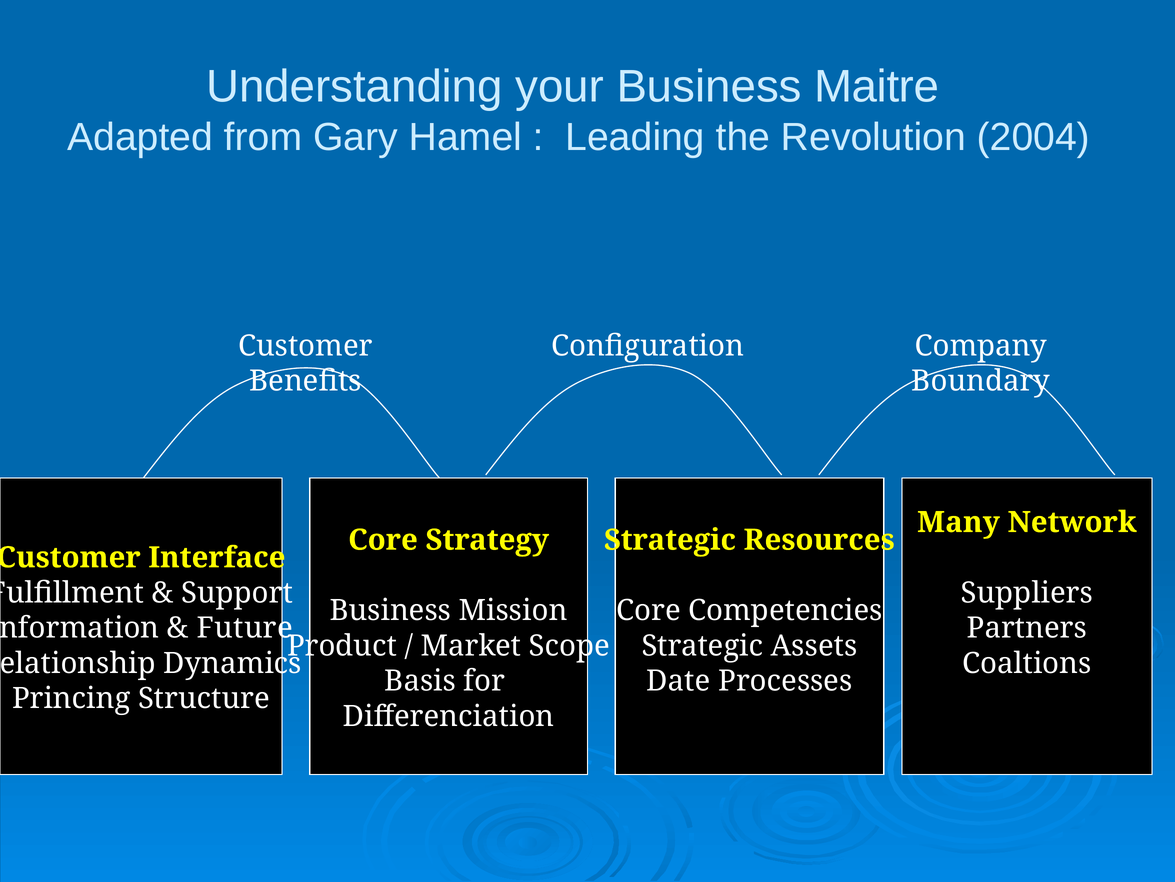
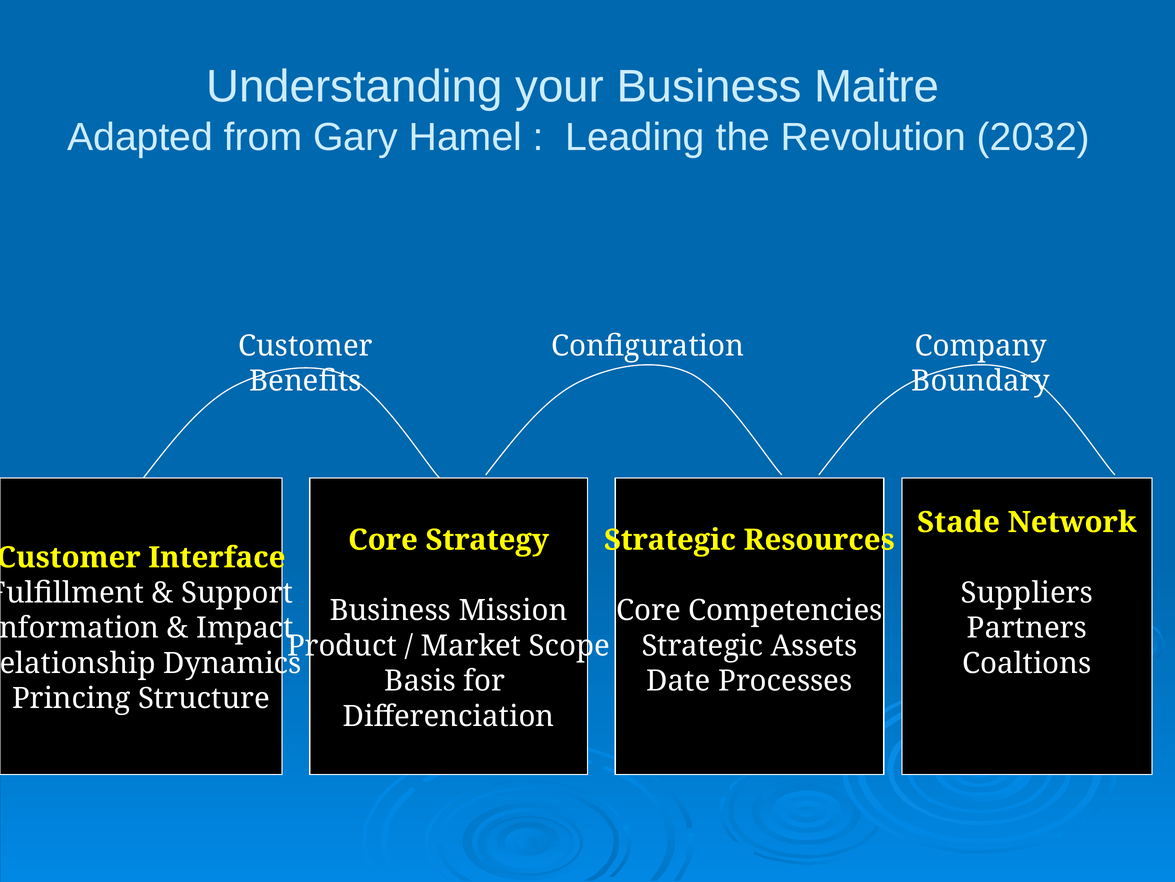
2004: 2004 -> 2032
Many: Many -> Stade
Future: Future -> Impact
